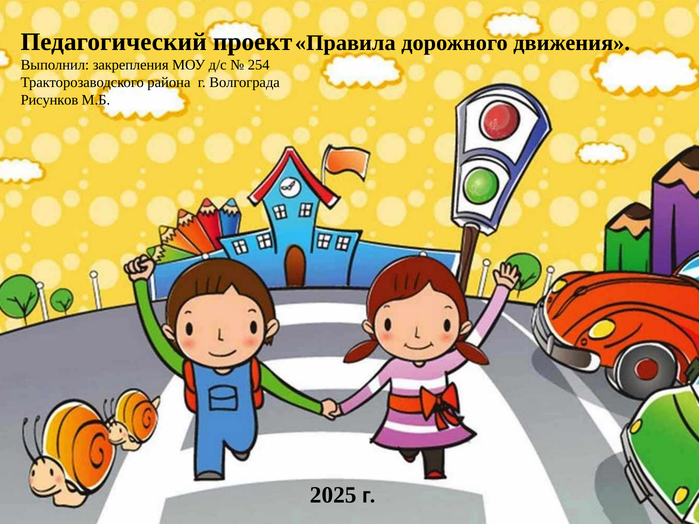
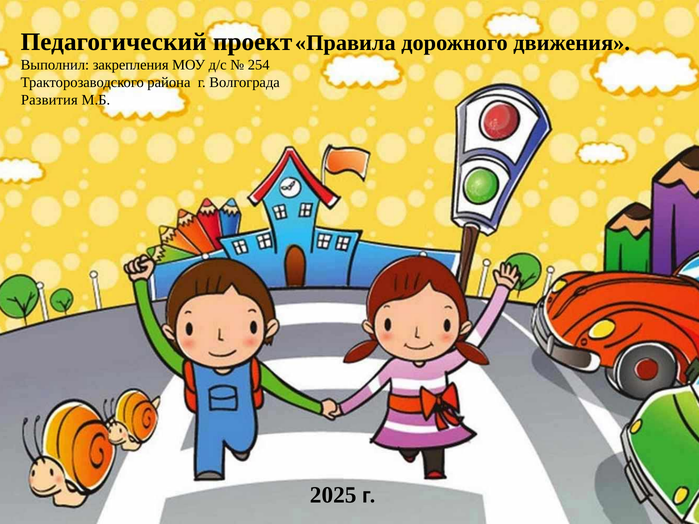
Рисунков: Рисунков -> Развития
